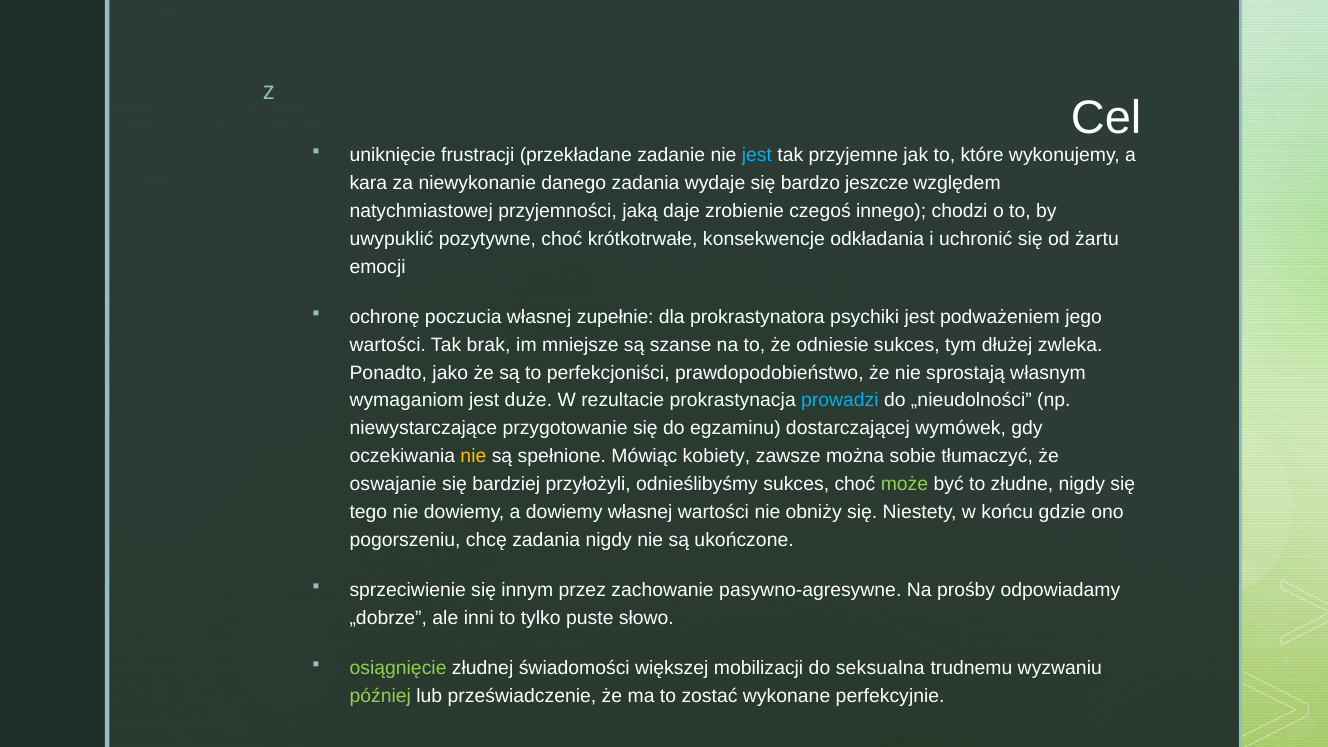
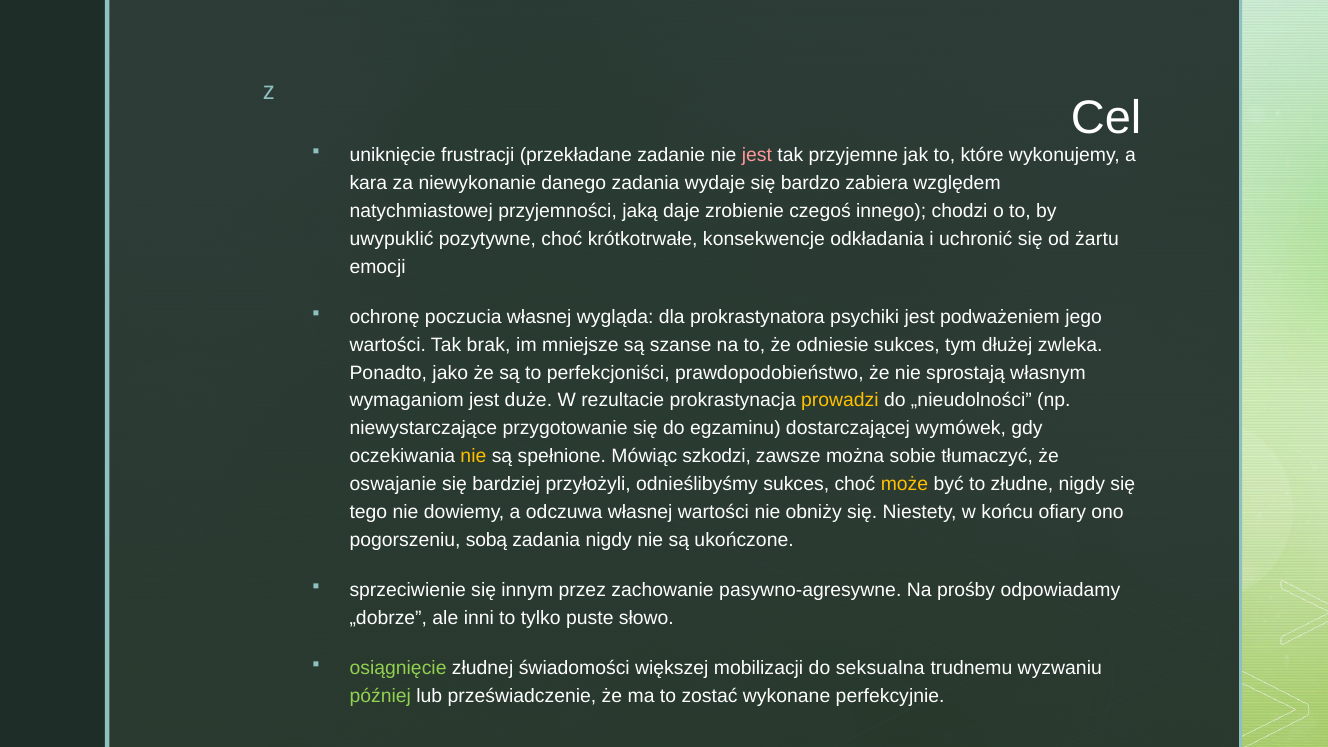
jest at (757, 155) colour: light blue -> pink
jeszcze: jeszcze -> zabiera
zupełnie: zupełnie -> wygląda
prowadzi colour: light blue -> yellow
kobiety: kobiety -> szkodzi
może colour: light green -> yellow
a dowiemy: dowiemy -> odczuwa
gdzie: gdzie -> ofiary
chcę: chcę -> sobą
